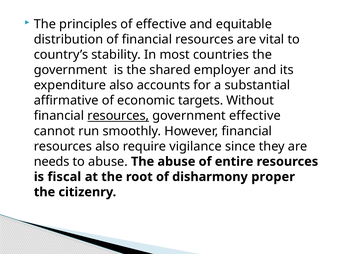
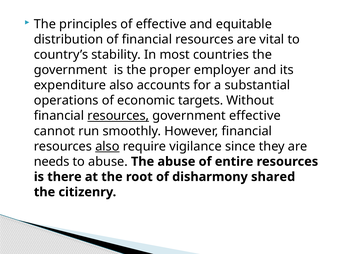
shared: shared -> proper
affirmative: affirmative -> operations
also at (107, 146) underline: none -> present
fiscal: fiscal -> there
proper: proper -> shared
